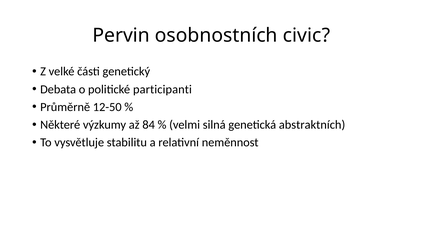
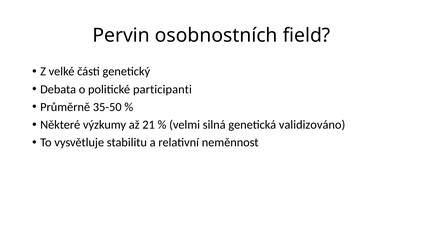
civic: civic -> field
12-50: 12-50 -> 35-50
84: 84 -> 21
abstraktních: abstraktních -> validizováno
